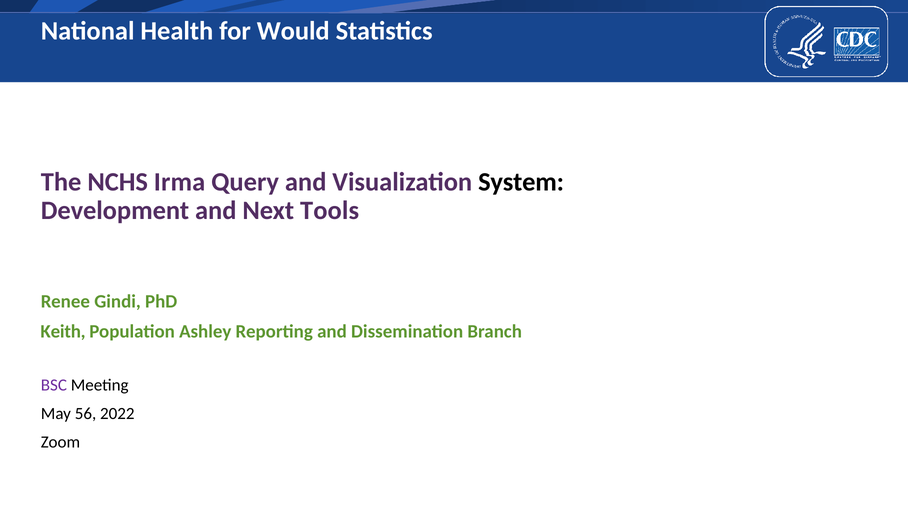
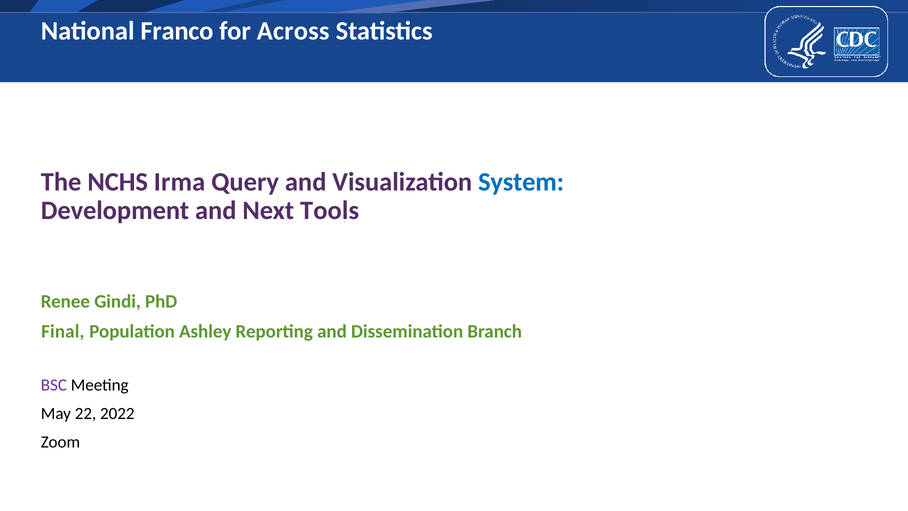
Health: Health -> Franco
Would: Would -> Across
System colour: black -> blue
Keith: Keith -> Final
56: 56 -> 22
